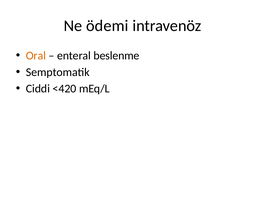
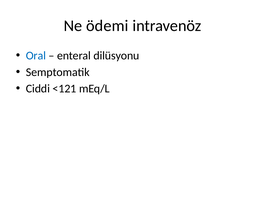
Oral colour: orange -> blue
beslenme: beslenme -> dilüsyonu
<420: <420 -> <121
